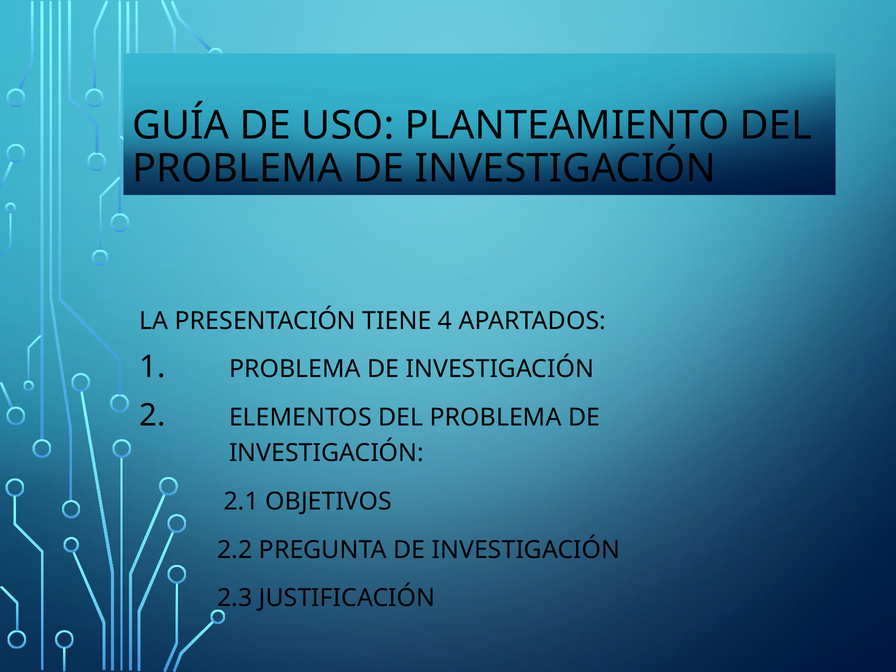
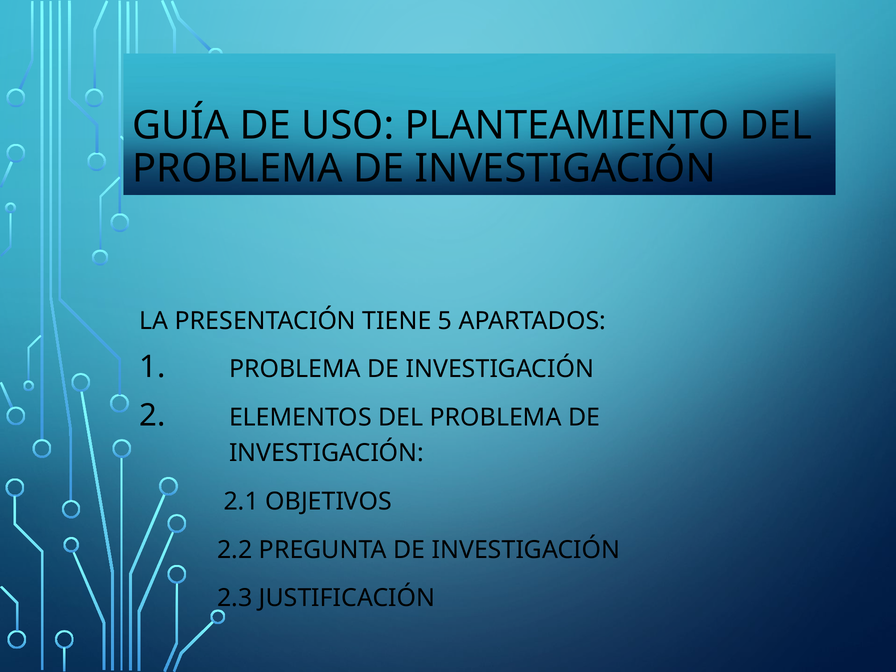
4: 4 -> 5
